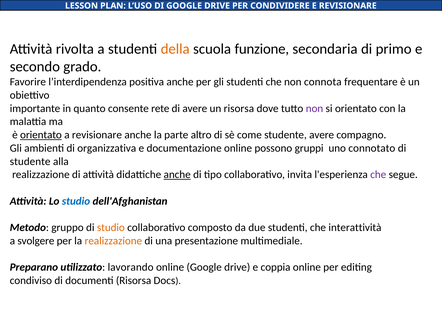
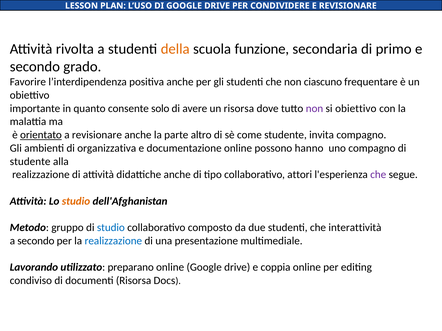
connota: connota -> ciascuno
rete: rete -> solo
si orientato: orientato -> obiettivo
studente avere: avere -> invita
gruppi: gruppi -> hanno
uno connotato: connotato -> compagno
anche at (177, 175) underline: present -> none
invita: invita -> attori
studio at (76, 201) colour: blue -> orange
studio at (111, 228) colour: orange -> blue
a svolgere: svolgere -> secondo
realizzazione at (113, 241) colour: orange -> blue
Preparano: Preparano -> Lavorando
lavorando: lavorando -> preparano
